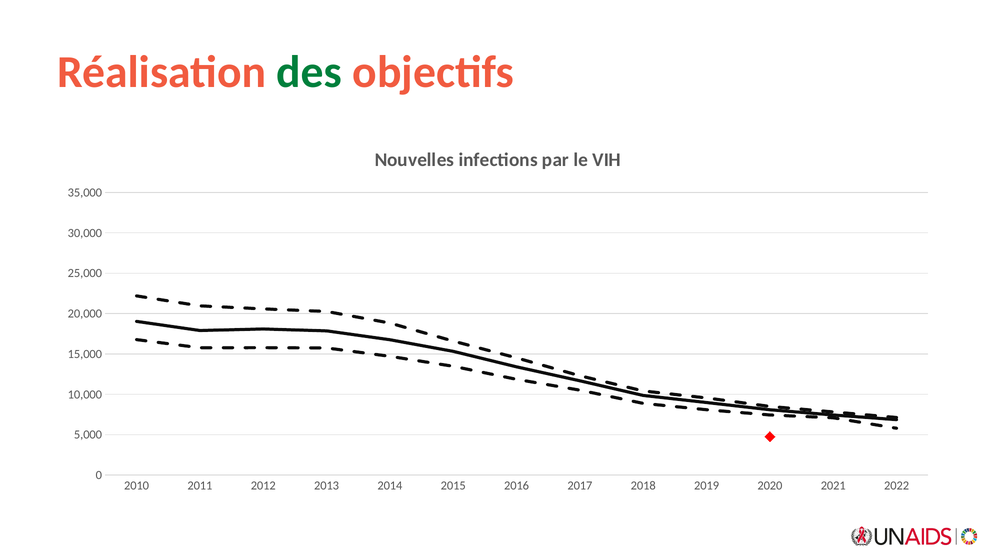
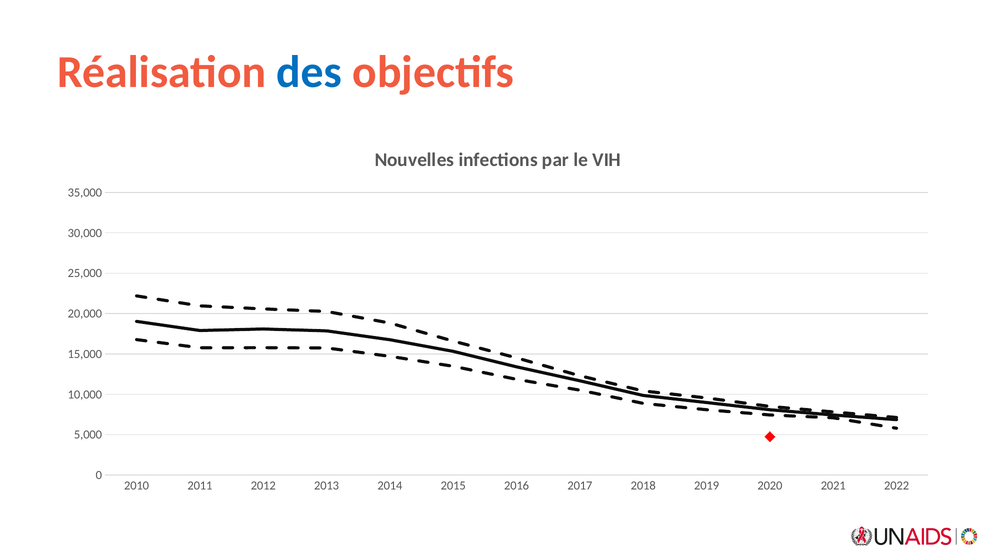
des colour: green -> blue
